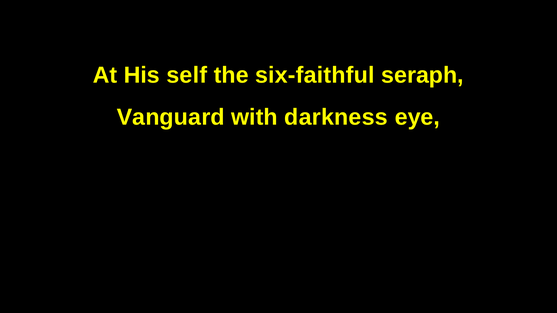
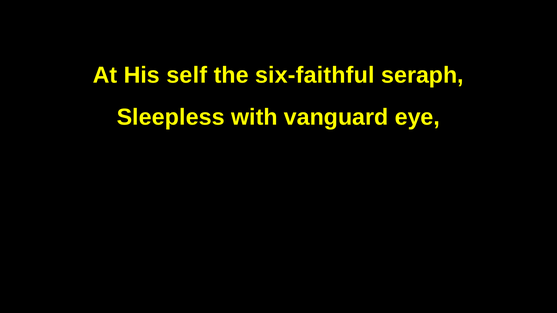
Vanguard: Vanguard -> Sleepless
darkness: darkness -> vanguard
